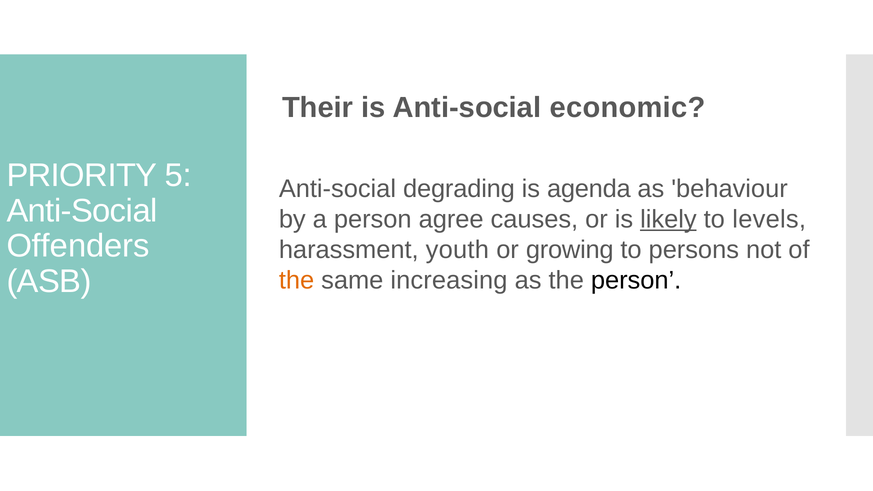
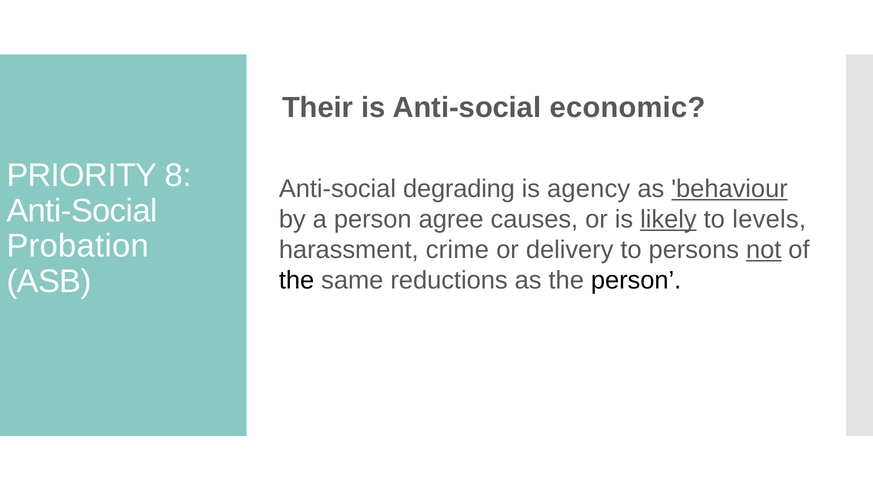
5: 5 -> 8
agenda: agenda -> agency
behaviour underline: none -> present
Offenders: Offenders -> Probation
youth: youth -> crime
growing: growing -> delivery
not underline: none -> present
the at (297, 280) colour: orange -> black
increasing: increasing -> reductions
